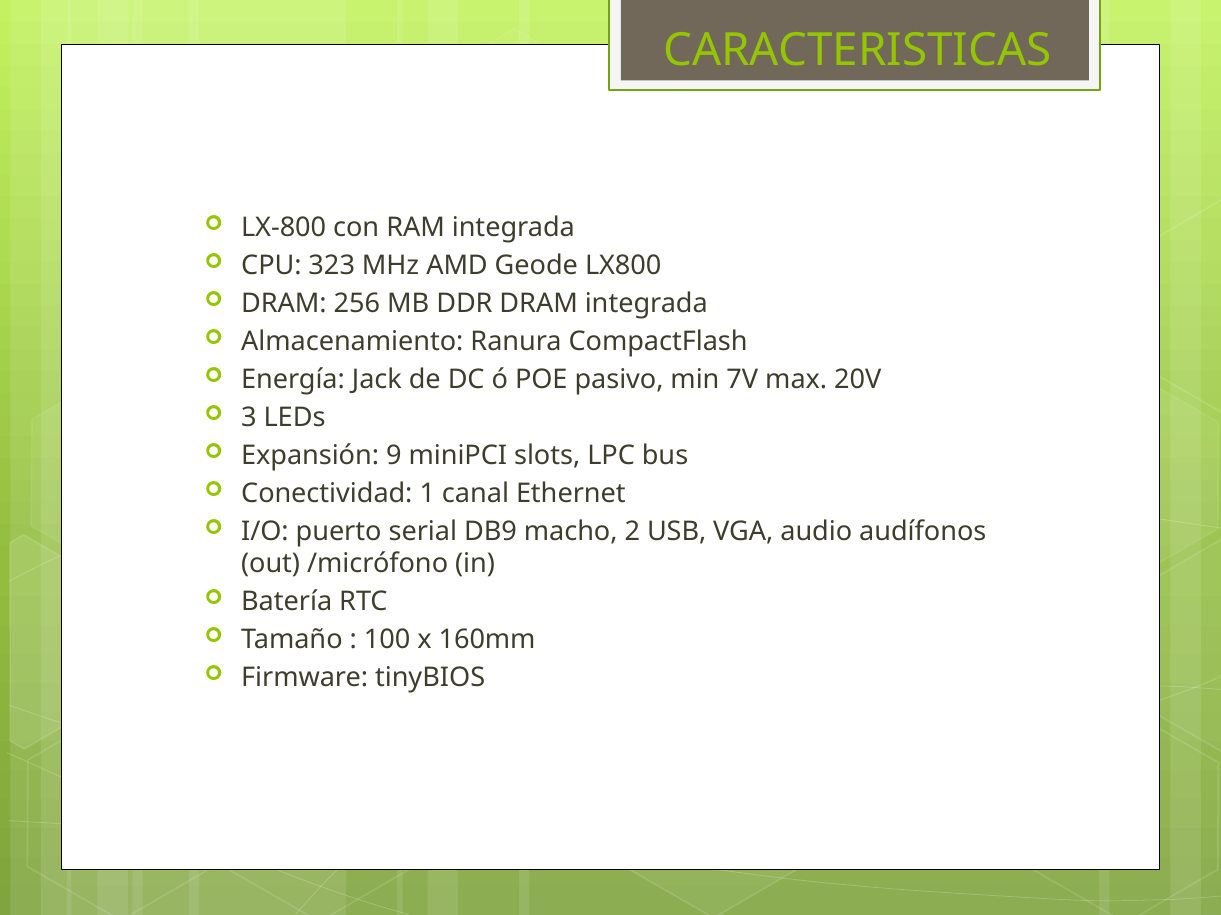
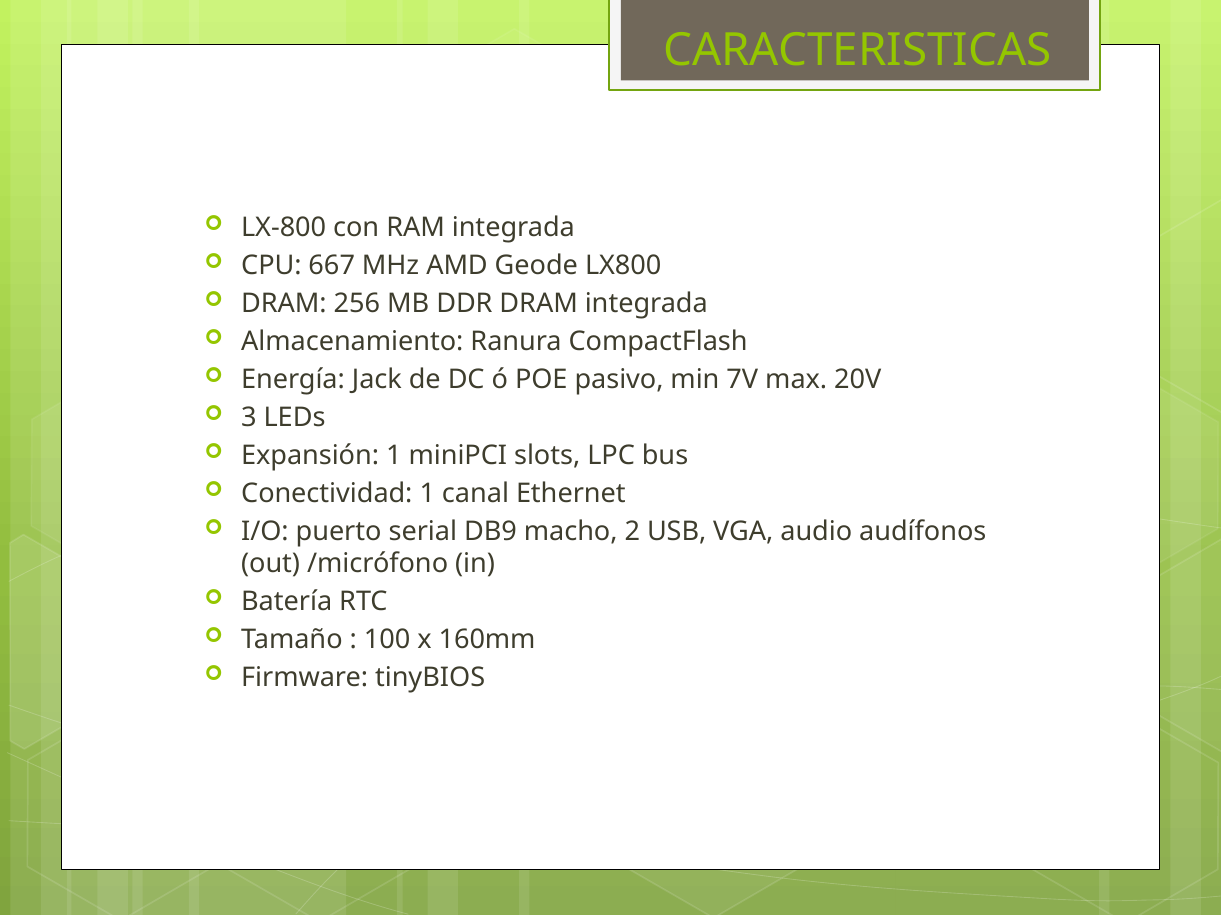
323: 323 -> 667
Expansión 9: 9 -> 1
